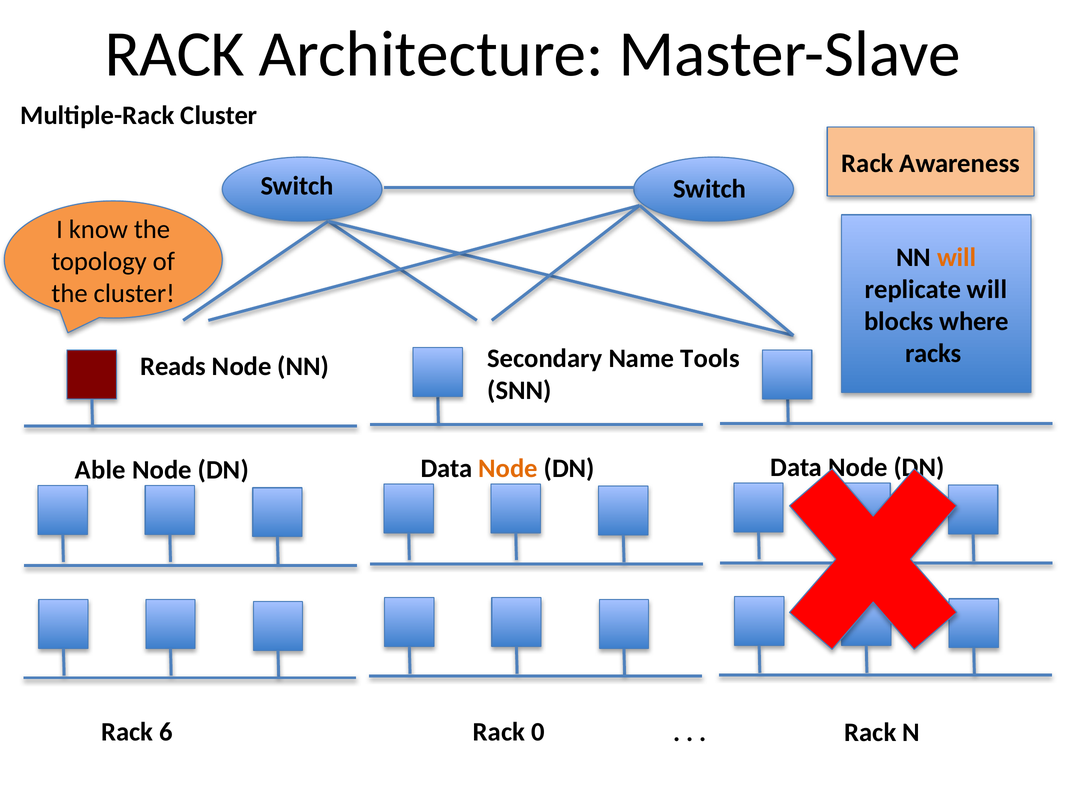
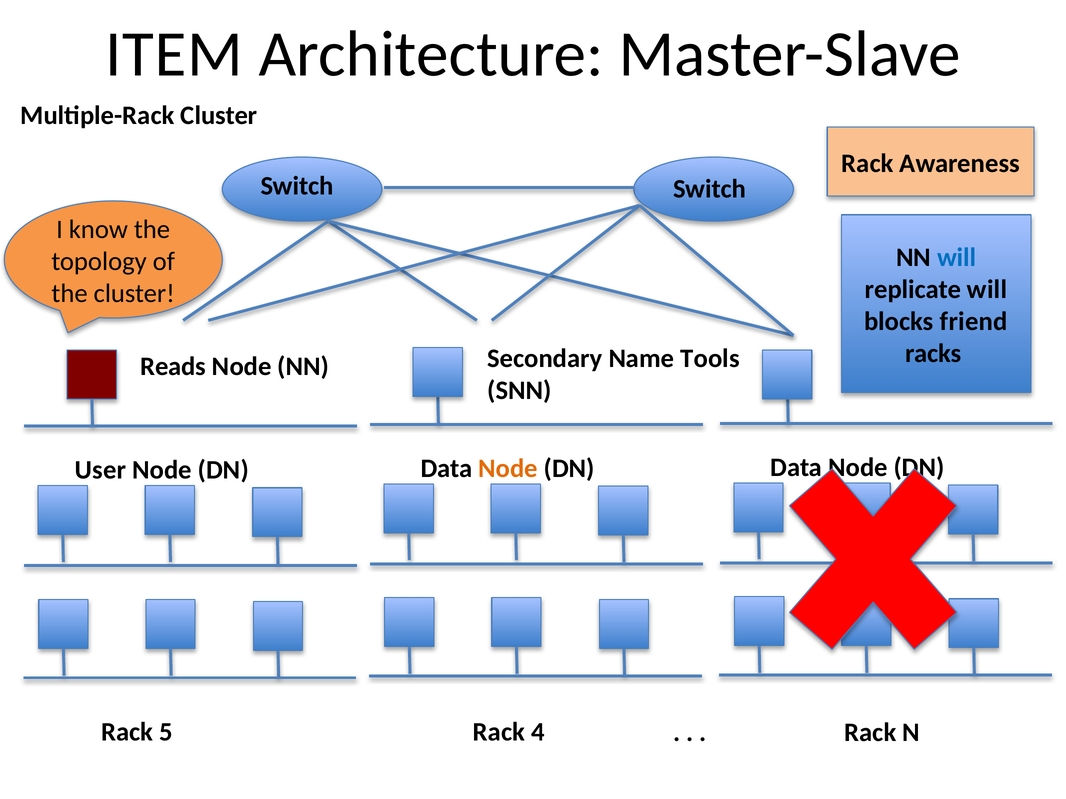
RACK at (175, 54): RACK -> ITEM
will at (957, 258) colour: orange -> blue
where: where -> friend
Able: Able -> User
6: 6 -> 5
0: 0 -> 4
